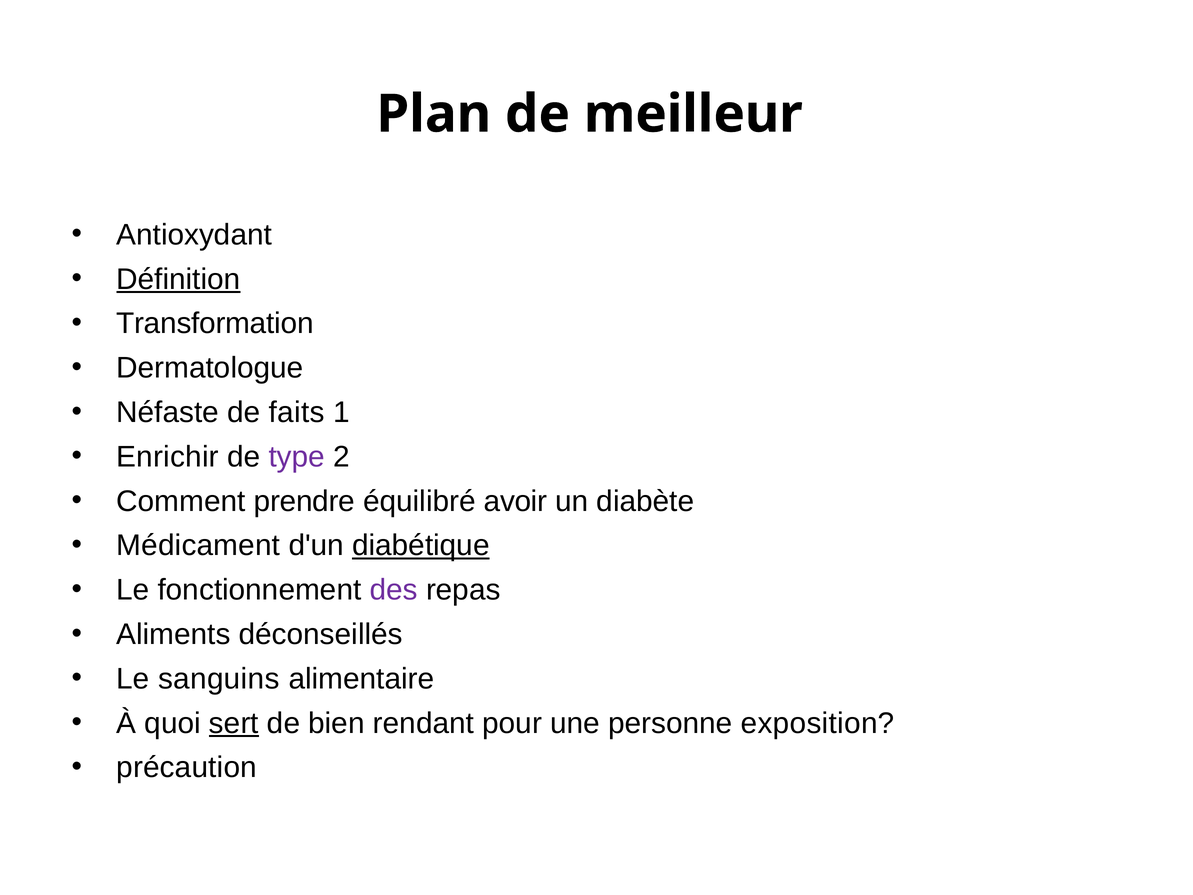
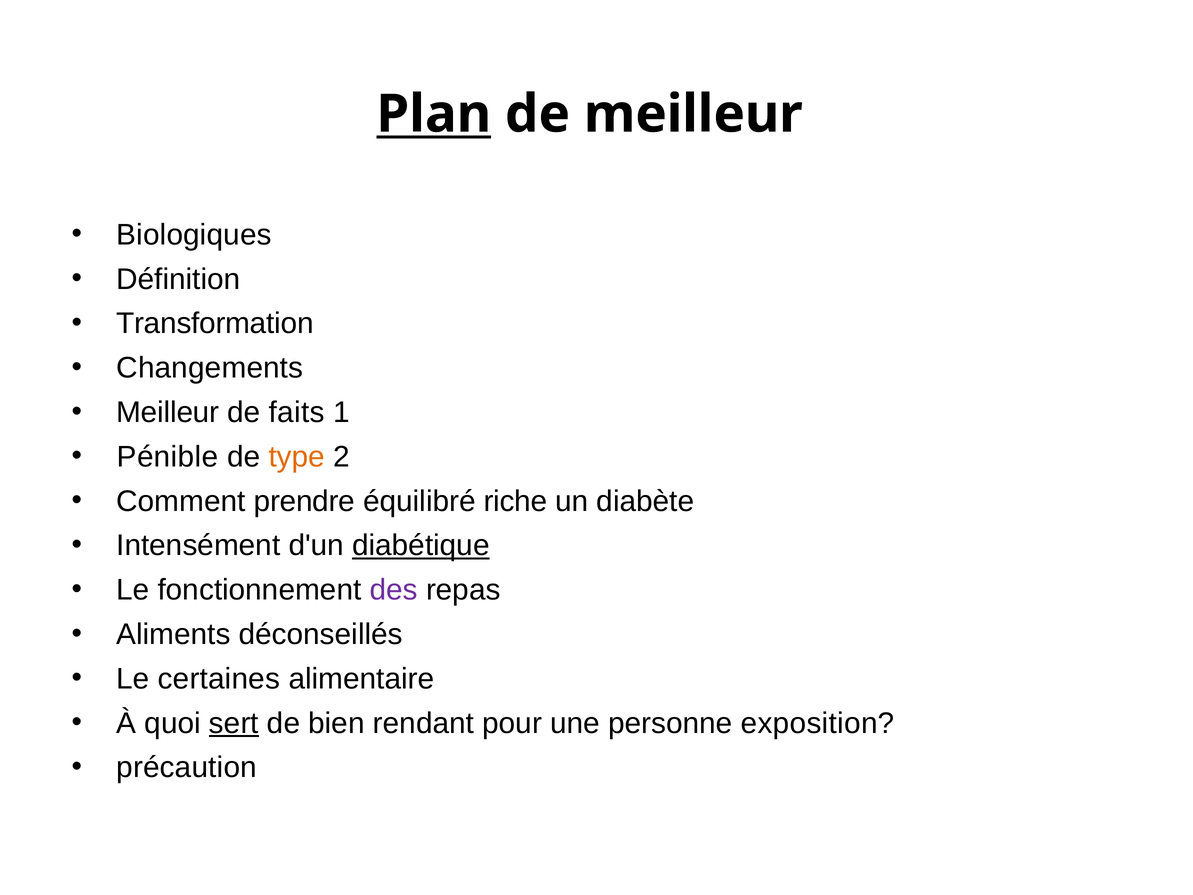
Plan underline: none -> present
Antioxydant: Antioxydant -> Biologiques
Définition underline: present -> none
Dermatologue: Dermatologue -> Changements
Néfaste at (168, 412): Néfaste -> Meilleur
Enrichir: Enrichir -> Pénible
type colour: purple -> orange
avoir: avoir -> riche
Médicament: Médicament -> Intensément
sanguins: sanguins -> certaines
